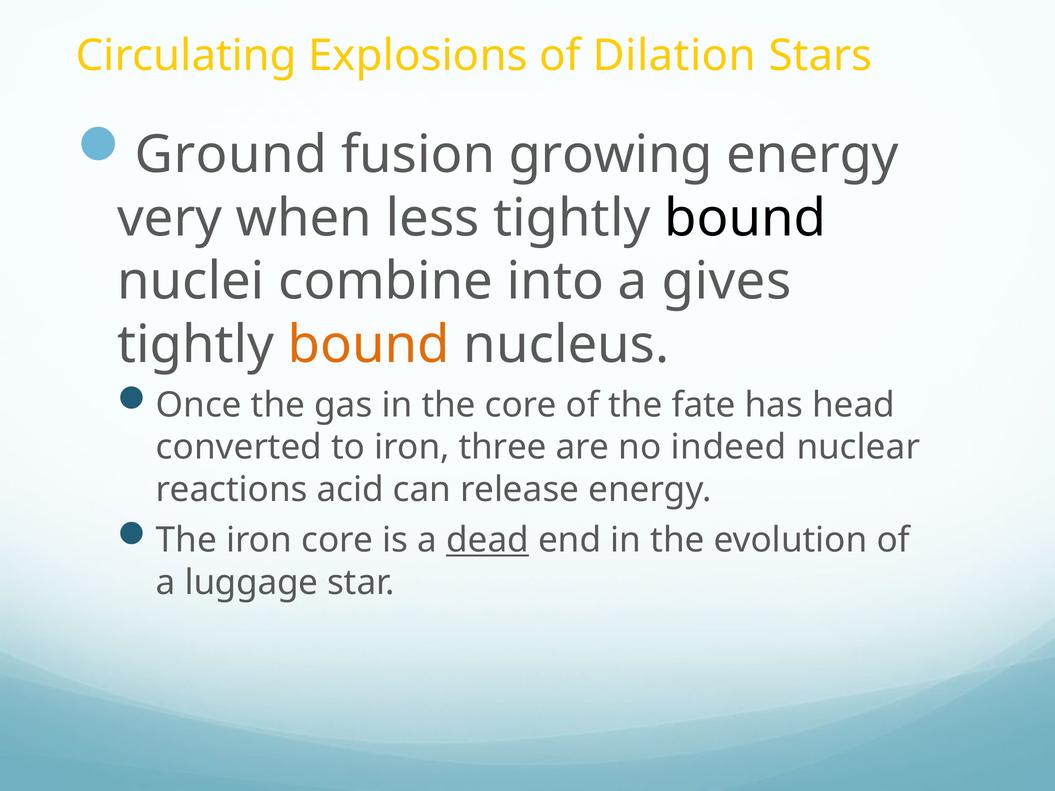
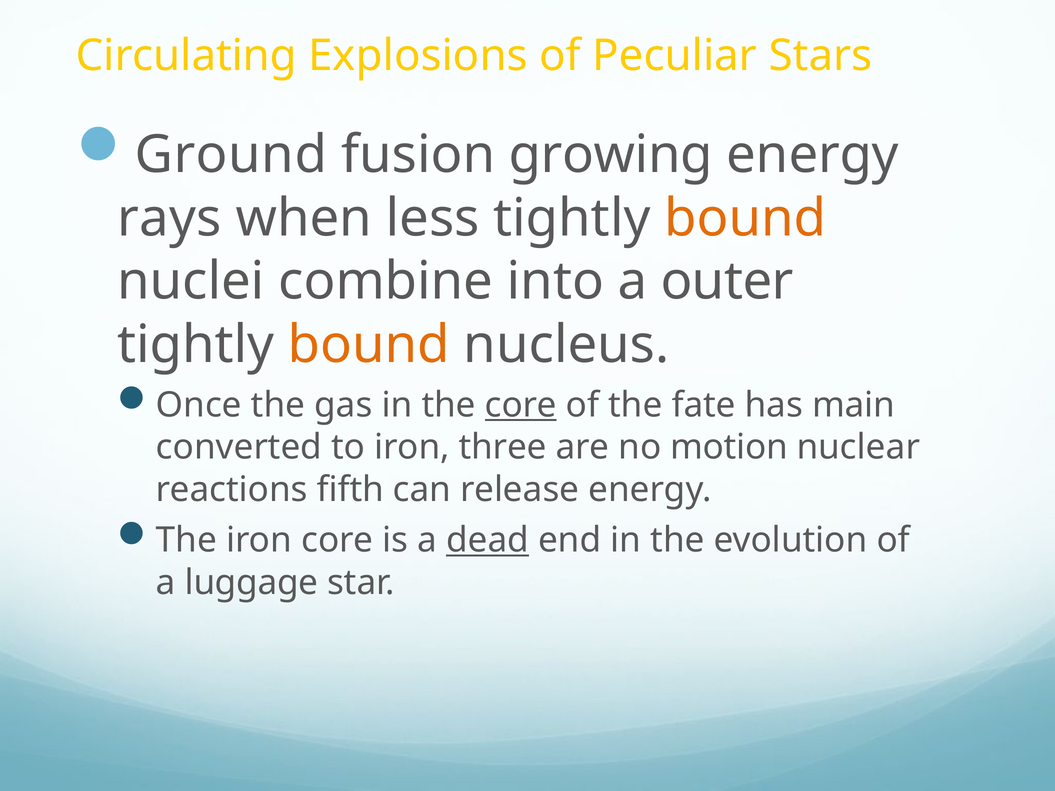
Dilation: Dilation -> Peculiar
very: very -> rays
bound at (745, 218) colour: black -> orange
gives: gives -> outer
core at (521, 405) underline: none -> present
head: head -> main
indeed: indeed -> motion
acid: acid -> fifth
